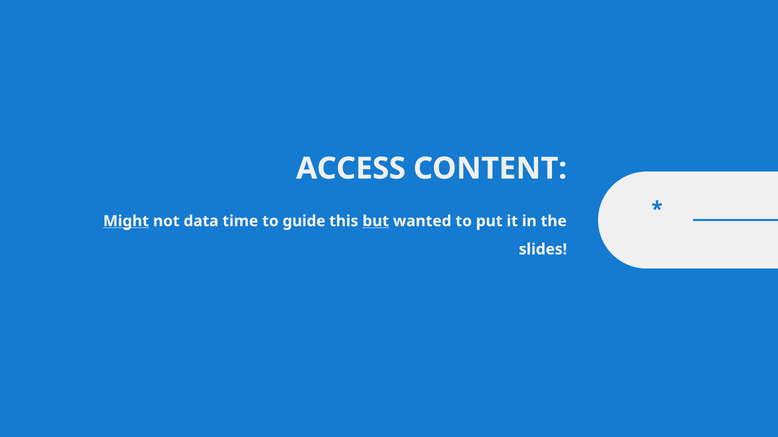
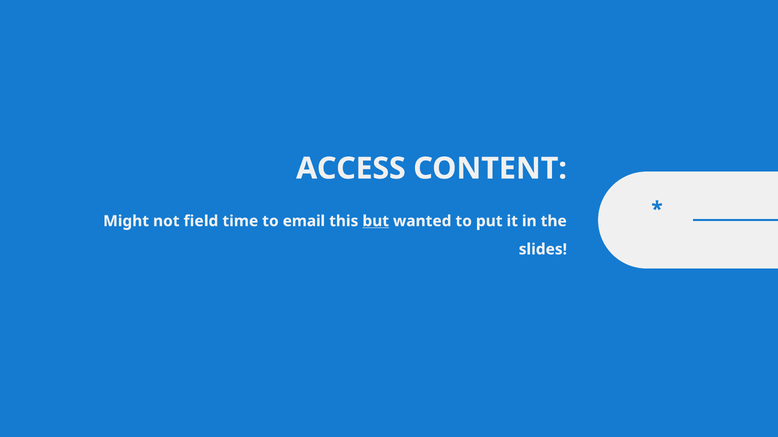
Might underline: present -> none
data: data -> field
guide: guide -> email
